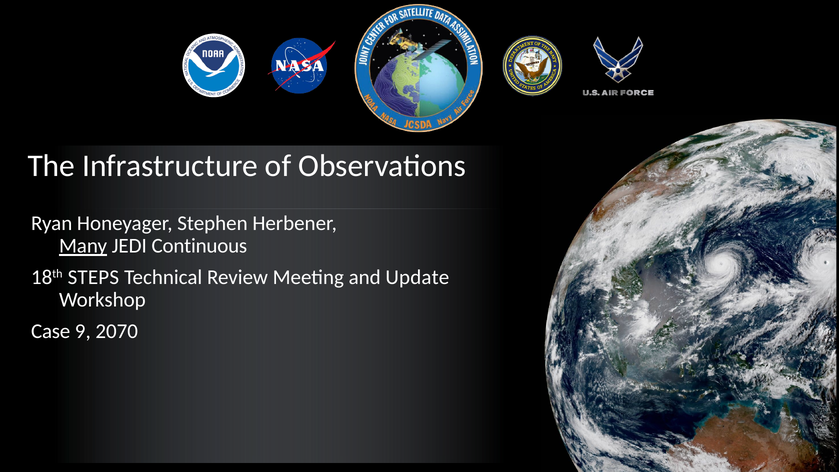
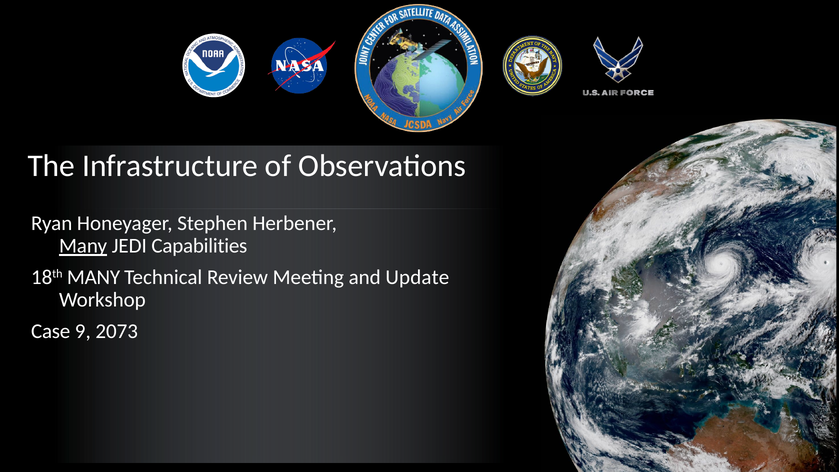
Continuous: Continuous -> Capabilities
18th STEPS: STEPS -> MANY
2070: 2070 -> 2073
